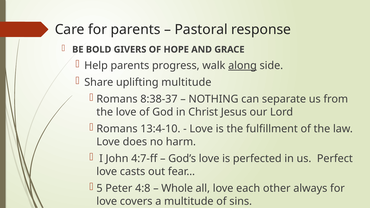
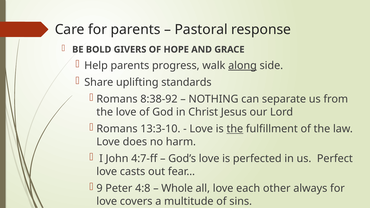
uplifting multitude: multitude -> standards
8:38-37: 8:38-37 -> 8:38-92
13:4-10: 13:4-10 -> 13:3-10
the at (235, 129) underline: none -> present
5: 5 -> 9
